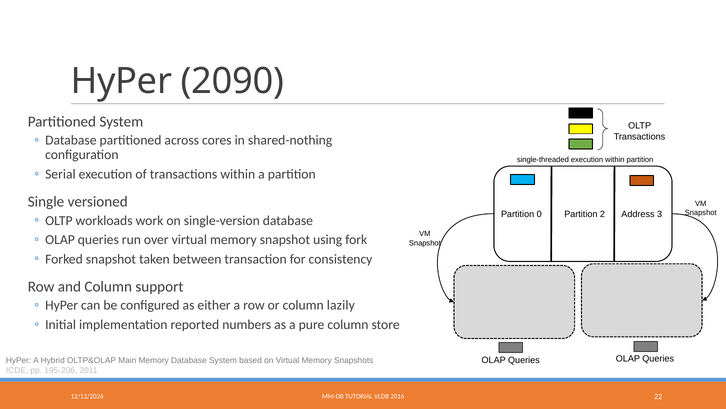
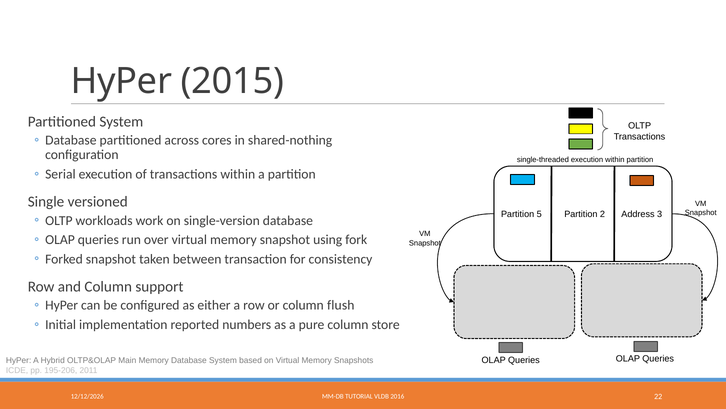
2090: 2090 -> 2015
0: 0 -> 5
lazily: lazily -> flush
